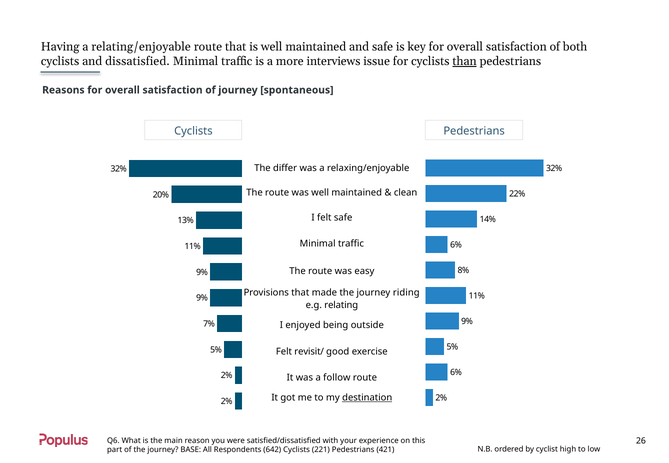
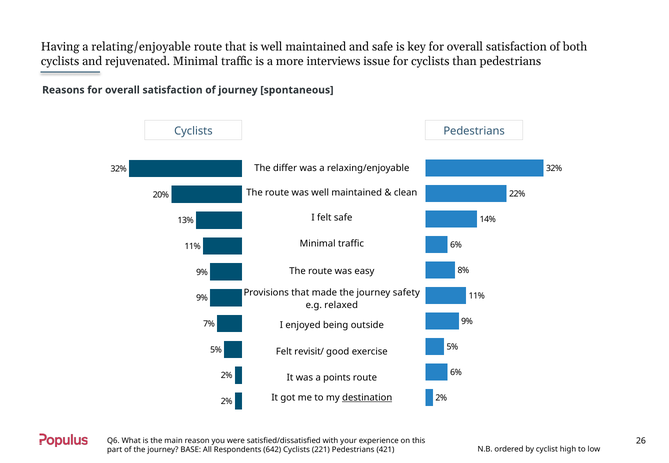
dissatisfied: dissatisfied -> rejuvenated
than underline: present -> none
riding: riding -> safety
relating: relating -> relaxed
follow: follow -> points
